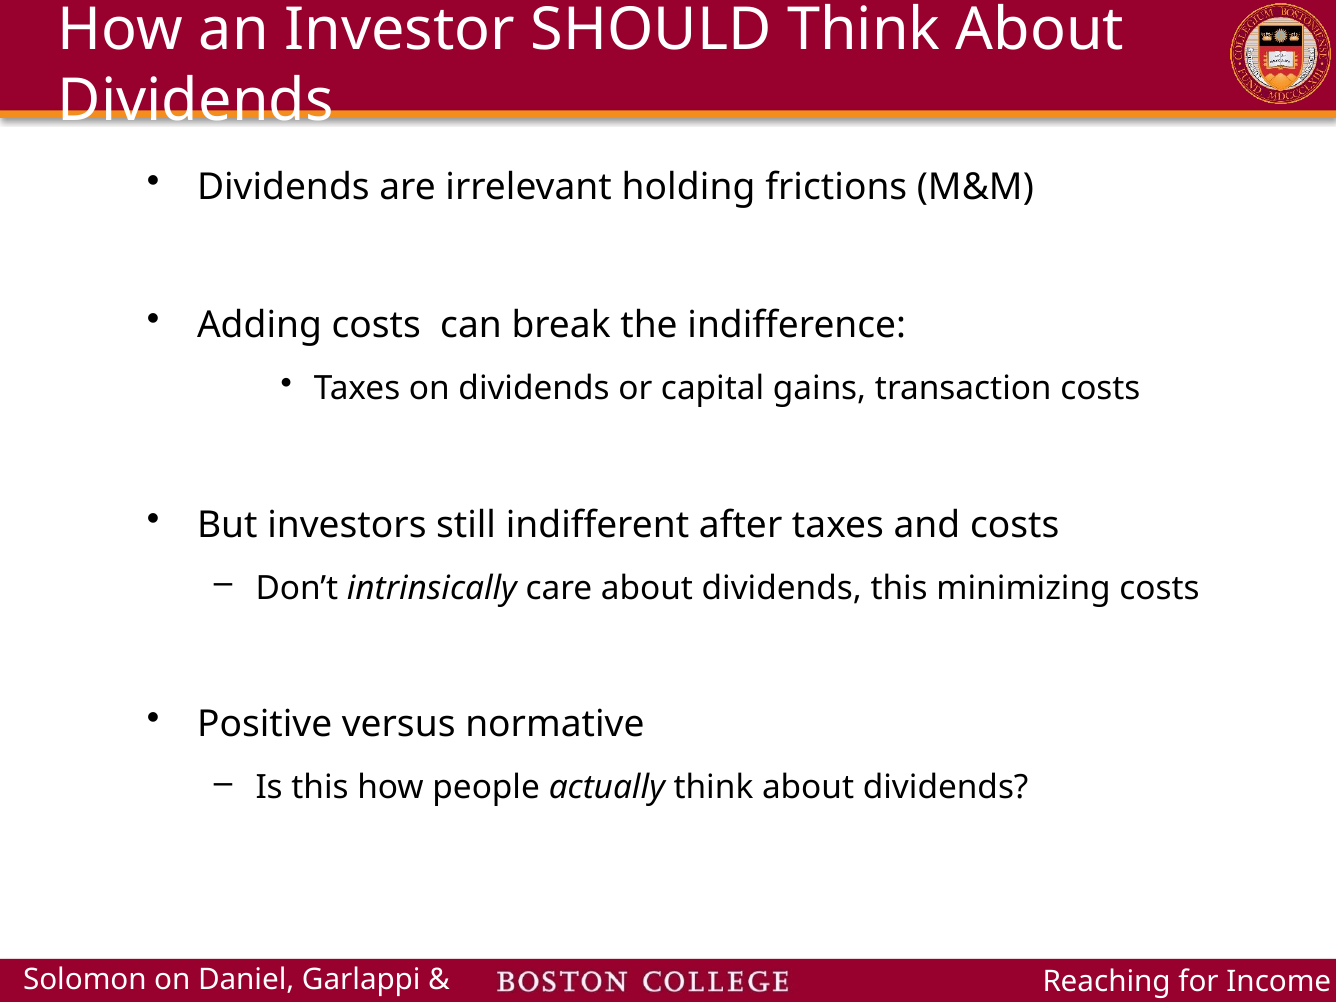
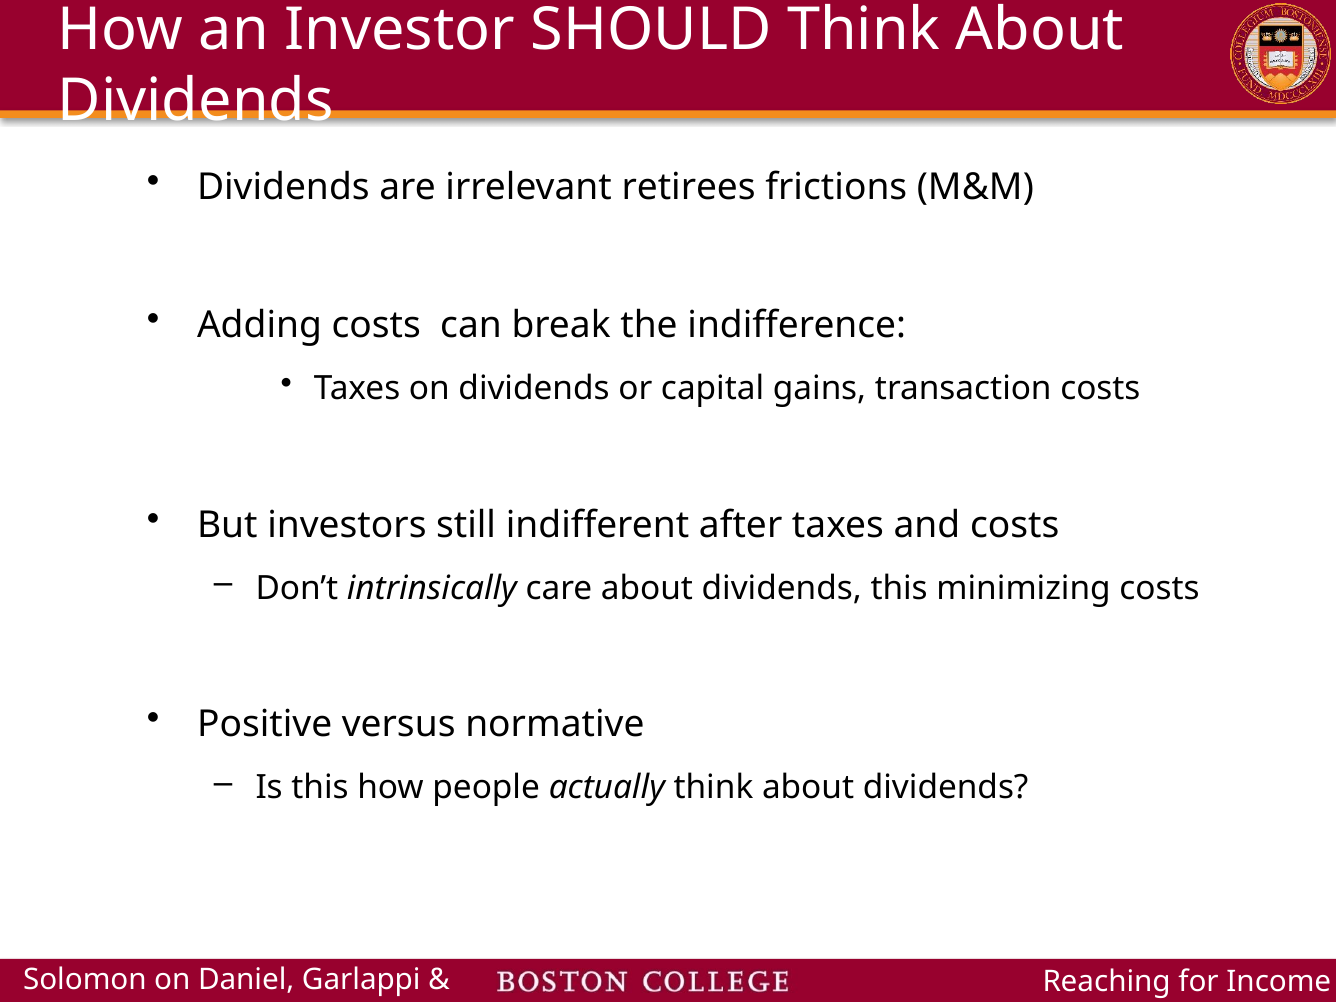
holding: holding -> retirees
